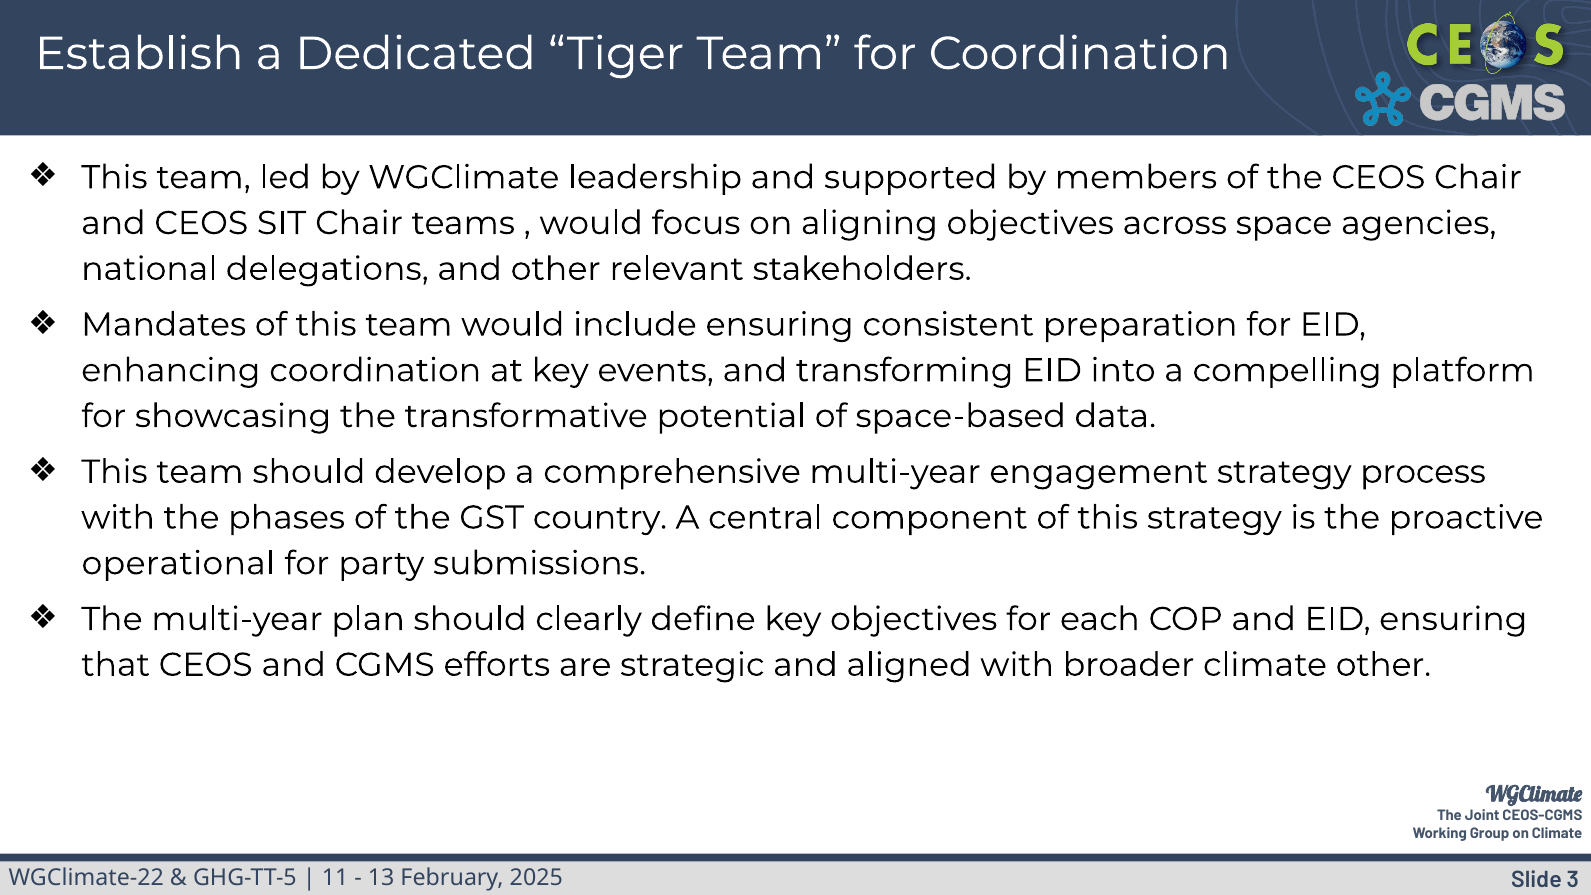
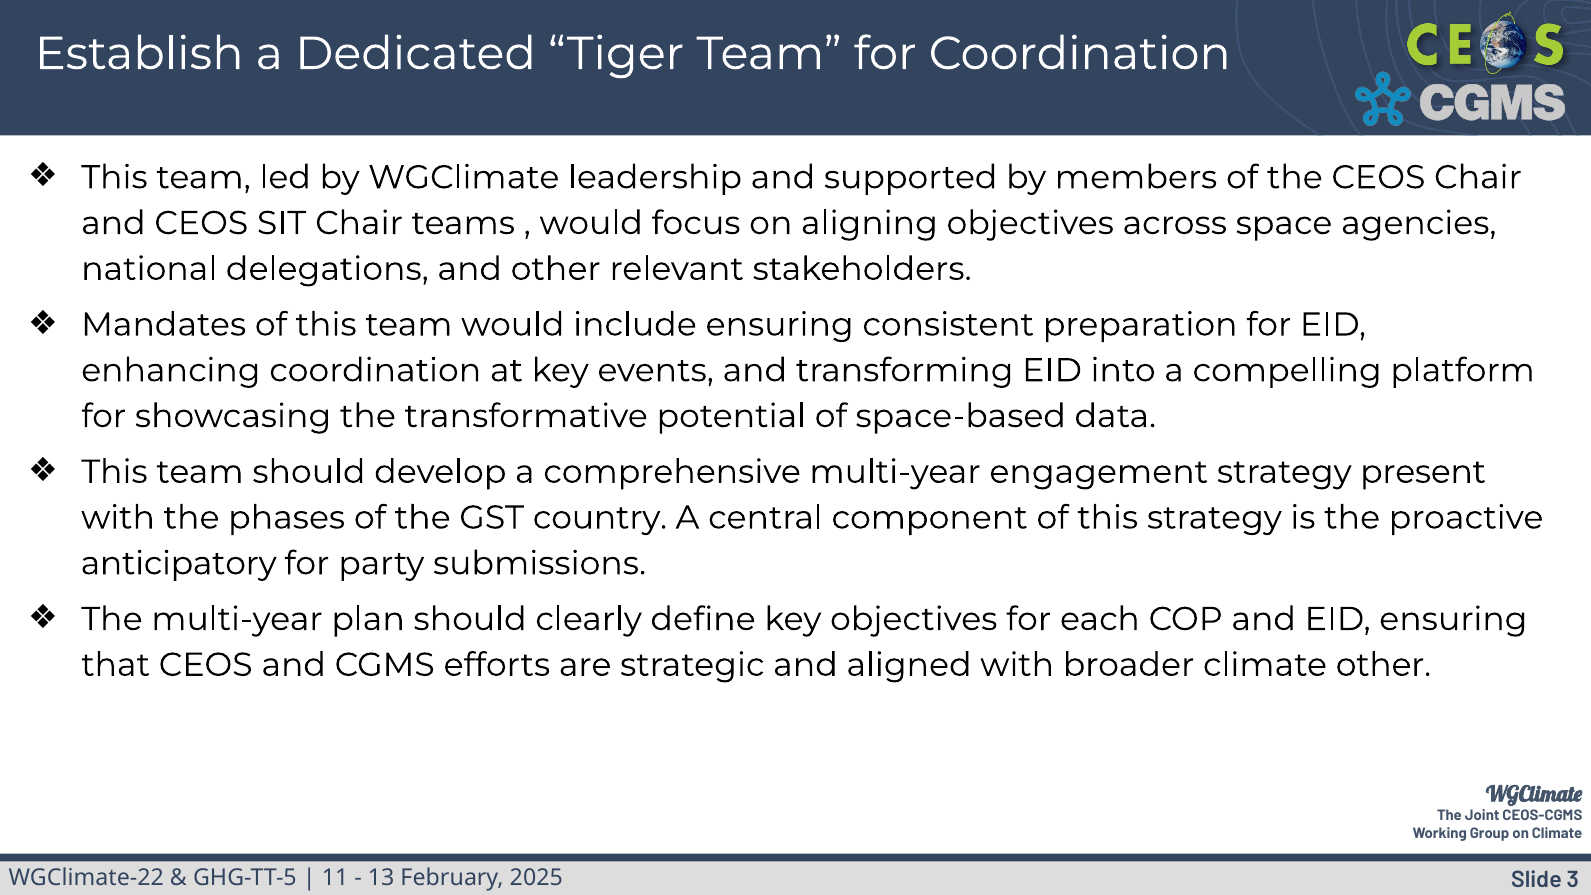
process: process -> present
operational: operational -> anticipatory
